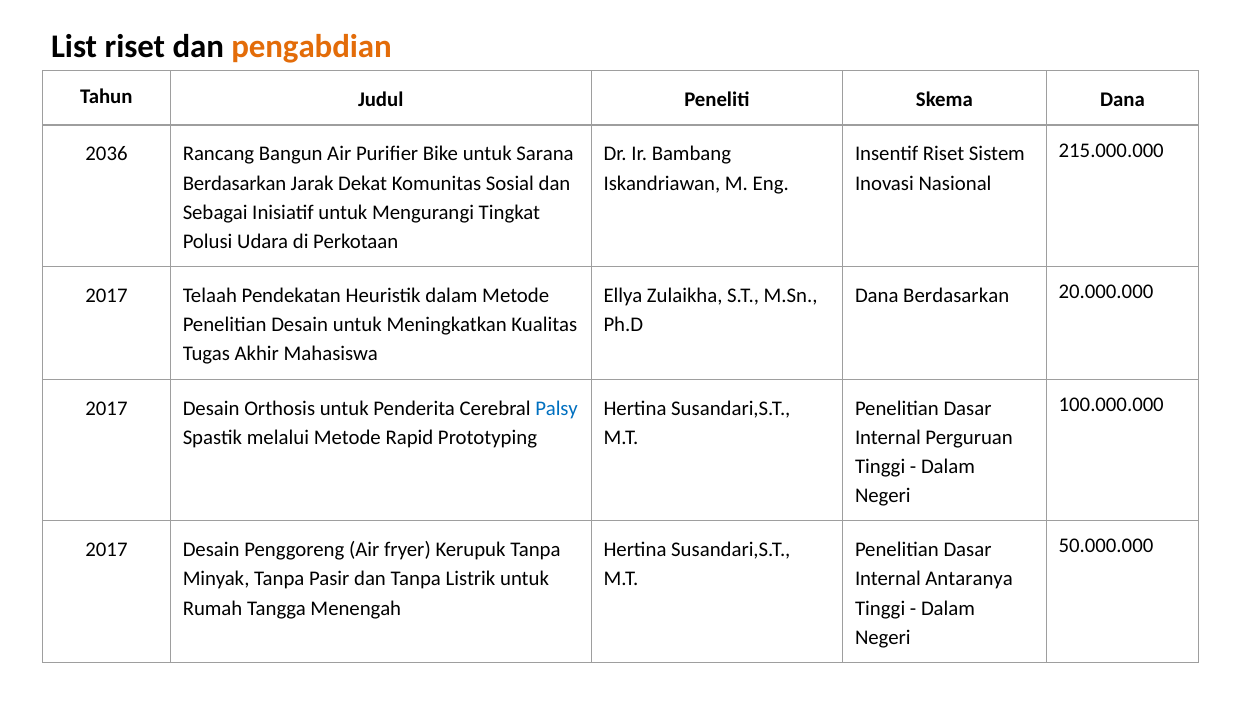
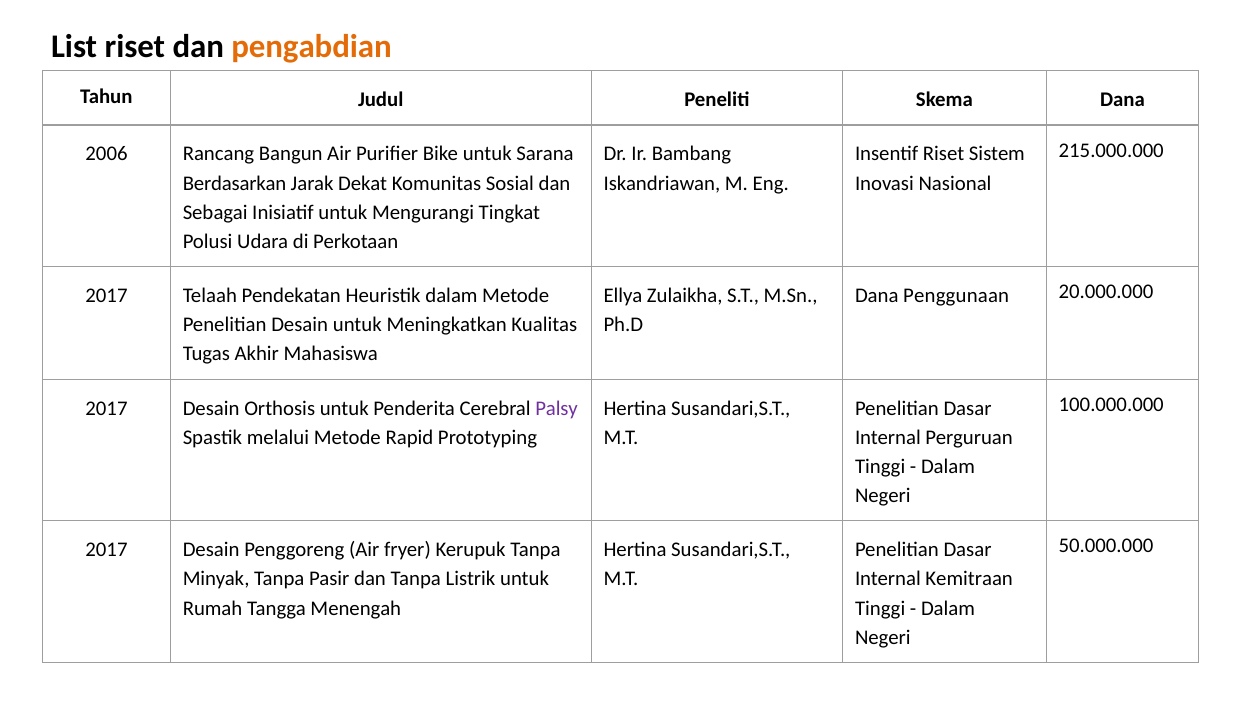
2036: 2036 -> 2006
Dana Berdasarkan: Berdasarkan -> Penggunaan
Palsy colour: blue -> purple
Antaranya: Antaranya -> Kemitraan
